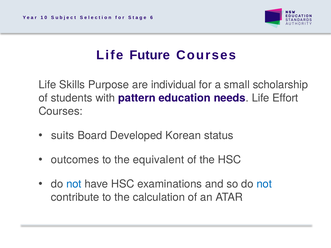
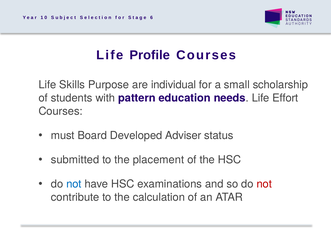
Future: Future -> Profile
suits: suits -> must
Korean: Korean -> Adviser
outcomes: outcomes -> submitted
equivalent: equivalent -> placement
not at (264, 184) colour: blue -> red
